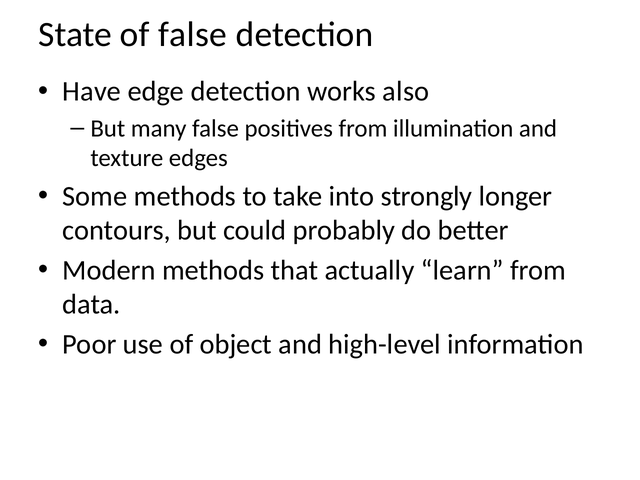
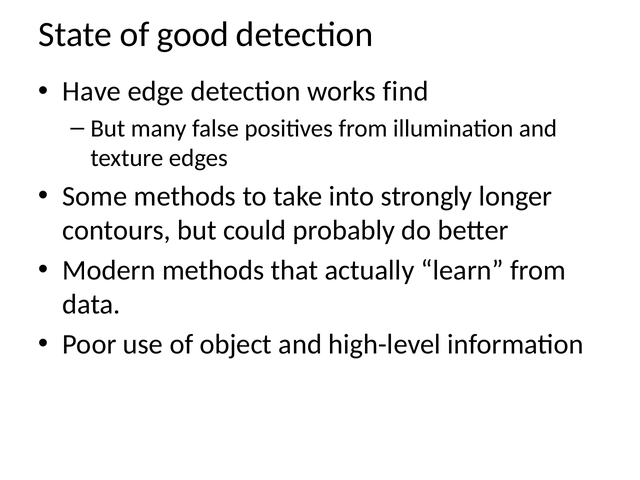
of false: false -> good
also: also -> find
